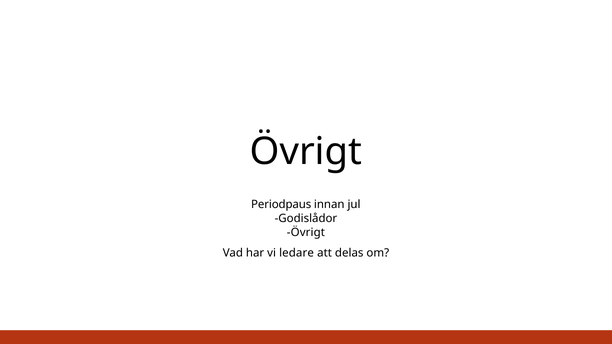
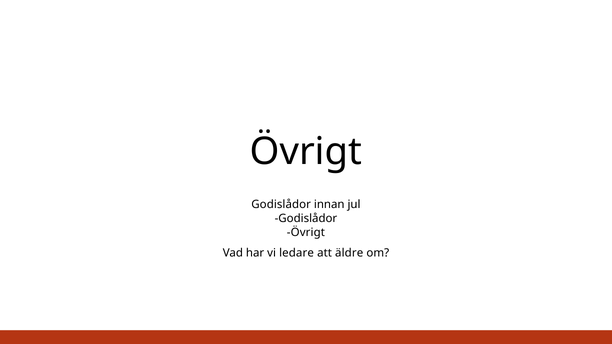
Periodpaus at (281, 205): Periodpaus -> Godislådor
delas: delas -> äldre
